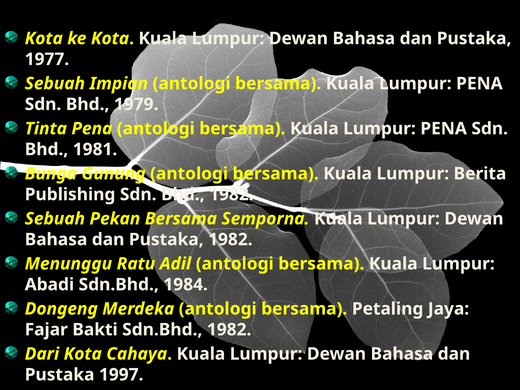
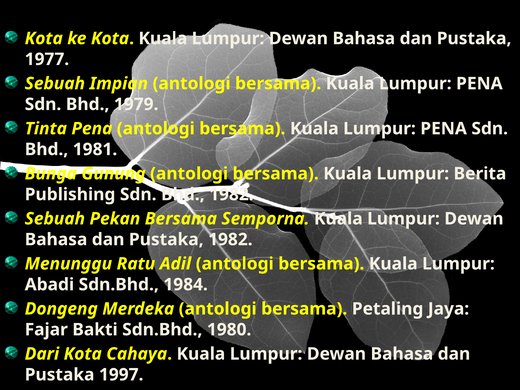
Sdn.Bhd 1982: 1982 -> 1980
